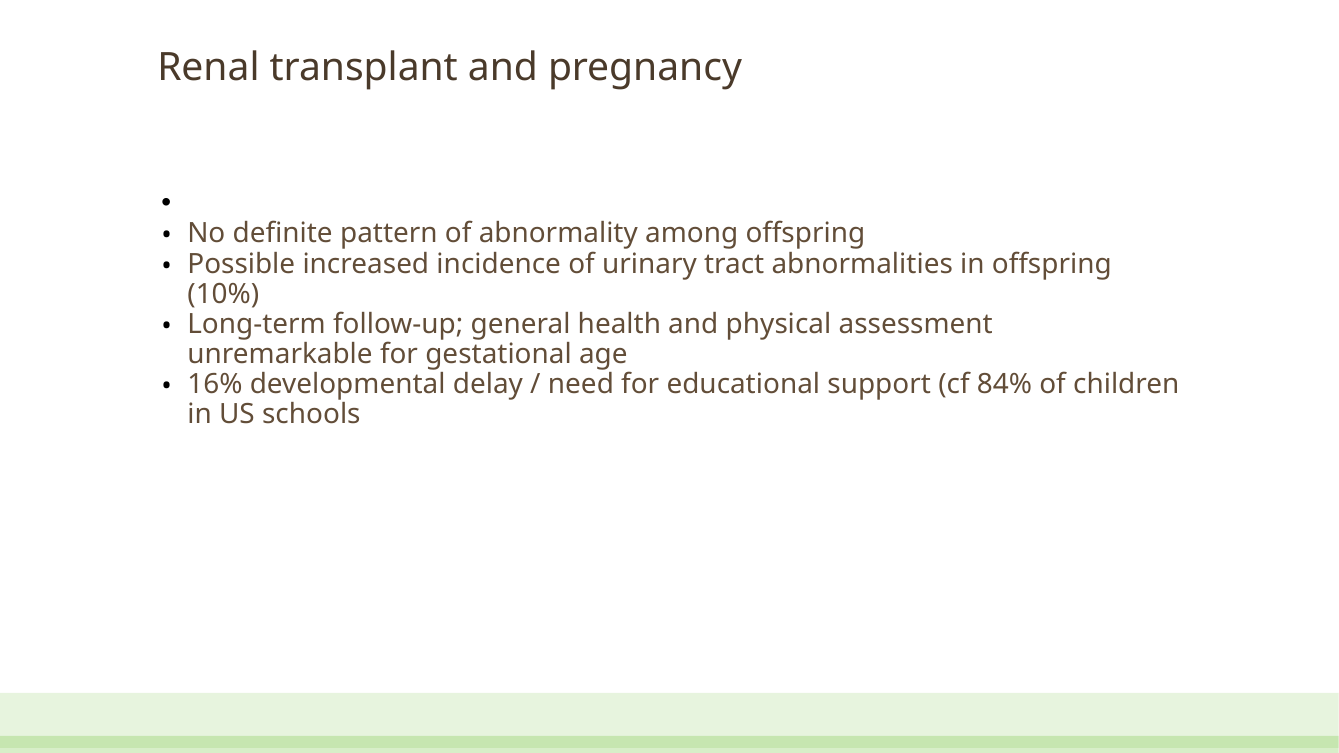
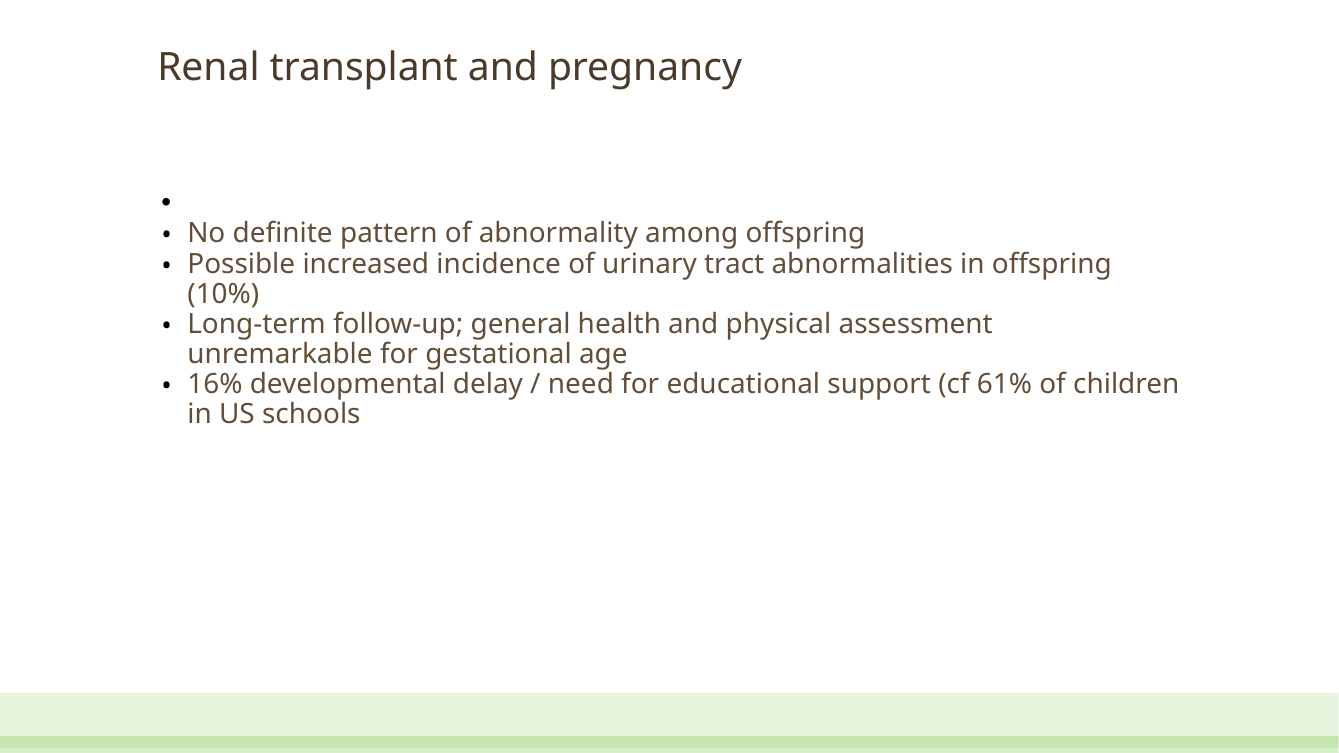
84%: 84% -> 61%
